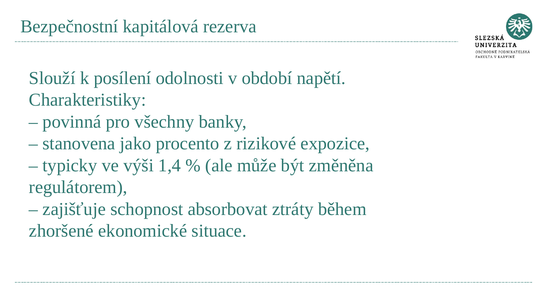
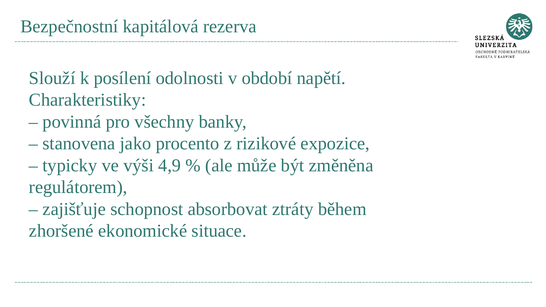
1,4: 1,4 -> 4,9
